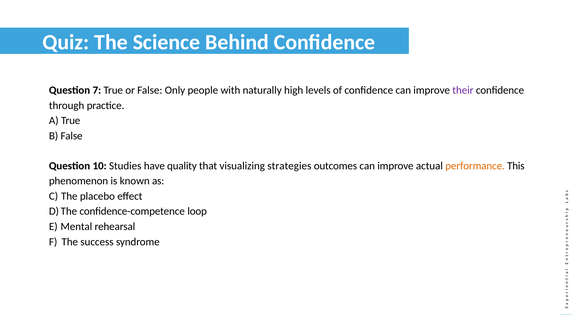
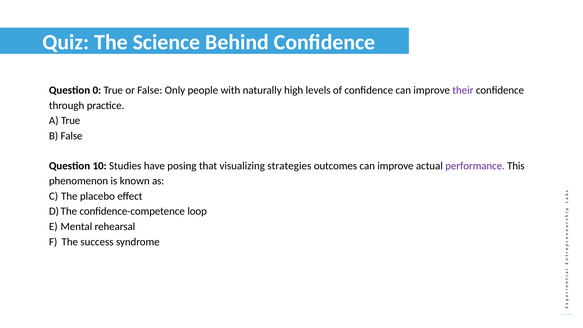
7: 7 -> 0
quality: quality -> posing
performance colour: orange -> purple
